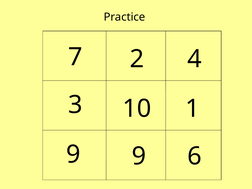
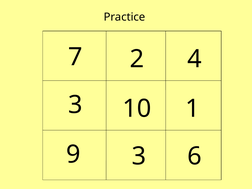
9 9: 9 -> 3
